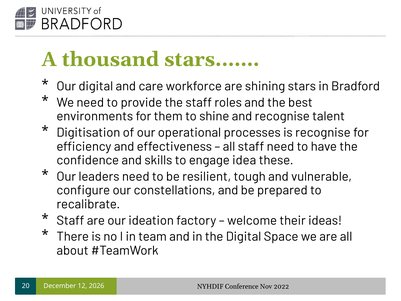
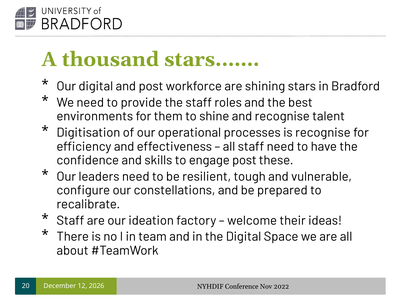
and care: care -> post
engage idea: idea -> post
